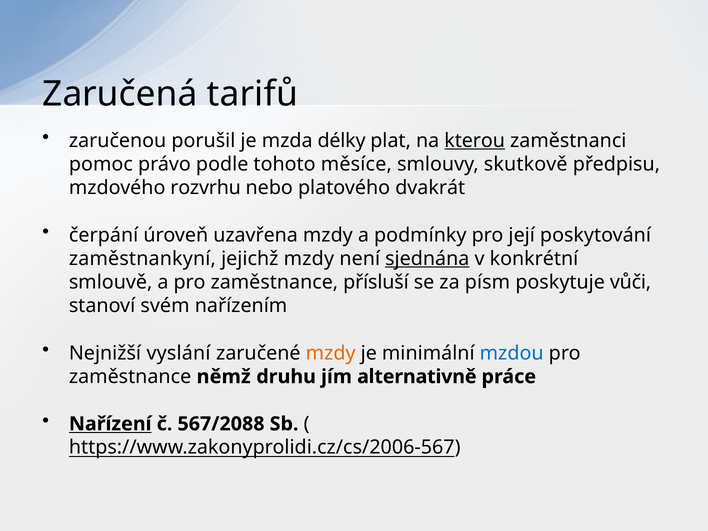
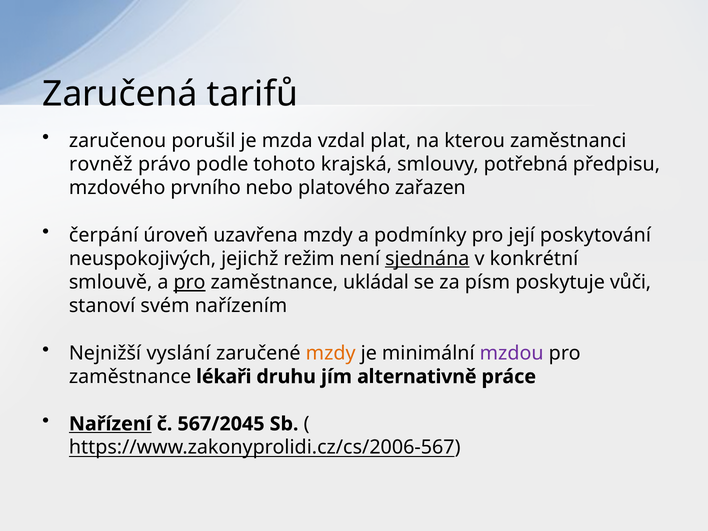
délky: délky -> vzdal
kterou underline: present -> none
pomoc: pomoc -> rovněž
měsíce: měsíce -> krajská
skutkově: skutkově -> potřebná
rozvrhu: rozvrhu -> prvního
dvakrát: dvakrát -> zařazen
zaměstnankyní: zaměstnankyní -> neuspokojivých
jejichž mzdy: mzdy -> režim
pro at (190, 282) underline: none -> present
přísluší: přísluší -> ukládal
mzdou colour: blue -> purple
němž: němž -> lékaři
567/2088: 567/2088 -> 567/2045
